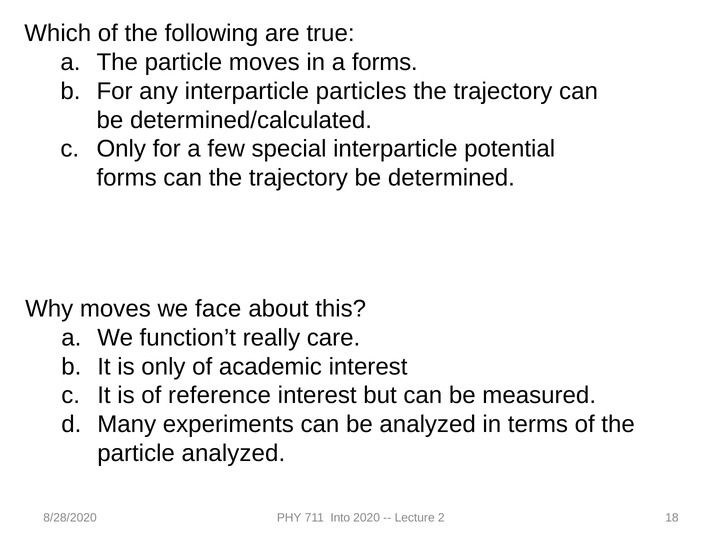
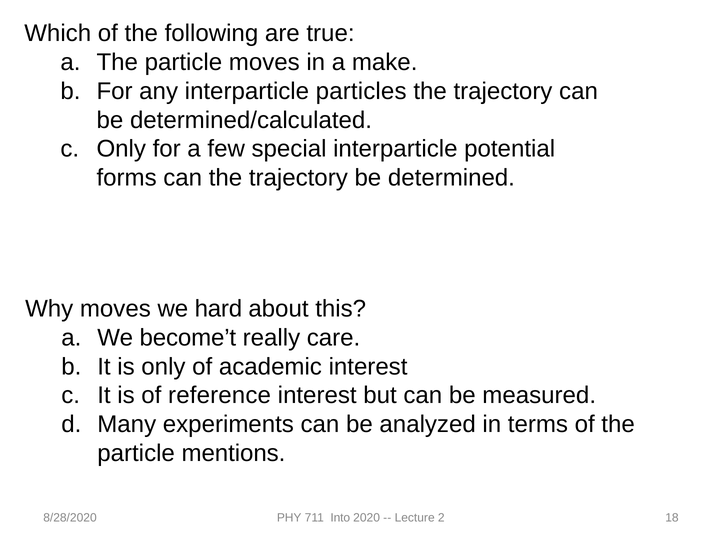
a forms: forms -> make
face: face -> hard
function’t: function’t -> become’t
particle analyzed: analyzed -> mentions
